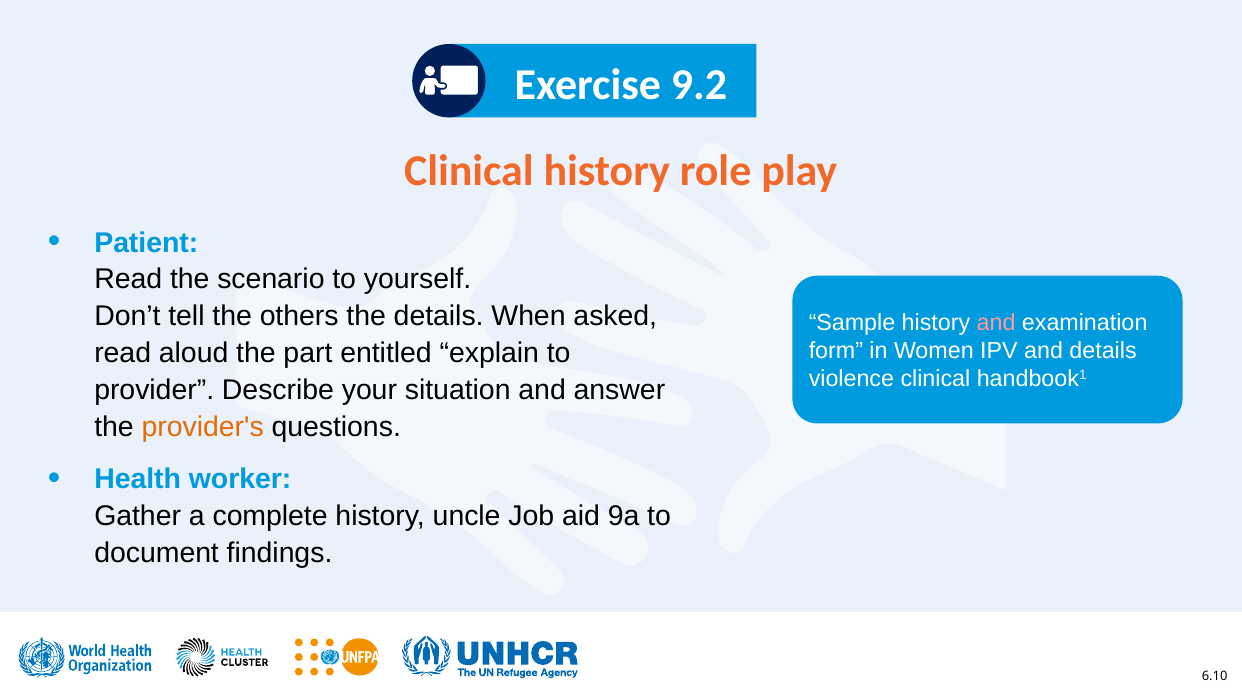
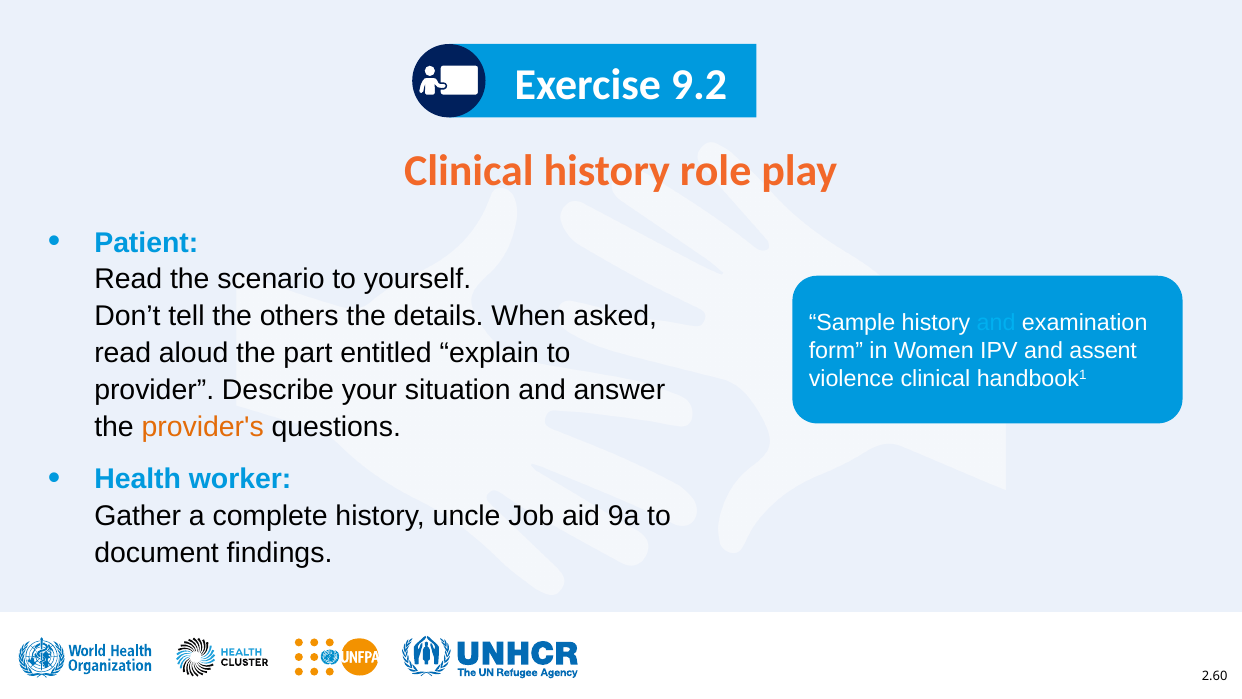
and at (996, 323) colour: pink -> light blue
and details: details -> assent
6.10: 6.10 -> 2.60
